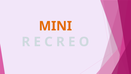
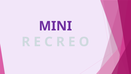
MINI colour: orange -> purple
